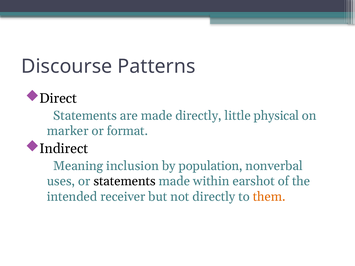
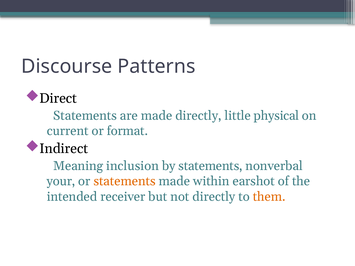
marker: marker -> current
by population: population -> statements
uses: uses -> your
statements at (125, 181) colour: black -> orange
